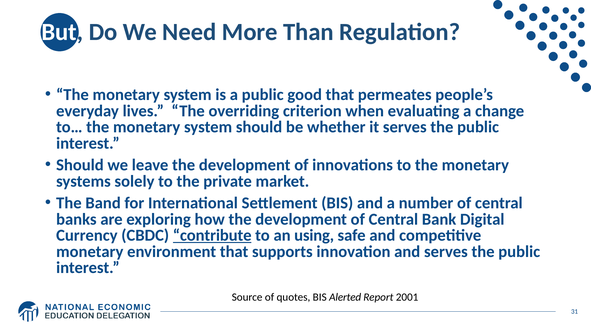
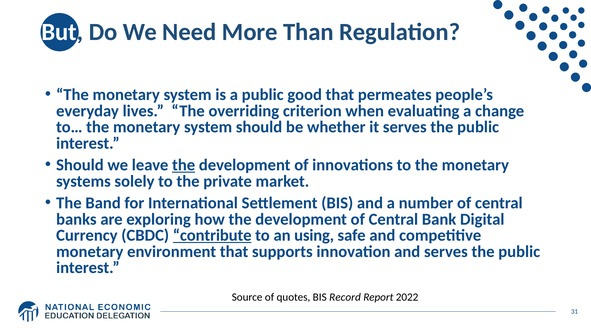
the at (184, 165) underline: none -> present
Alerted: Alerted -> Record
2001: 2001 -> 2022
